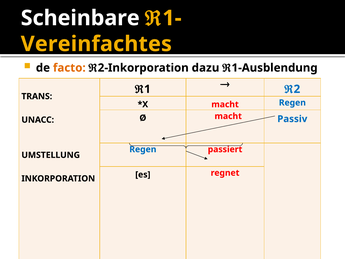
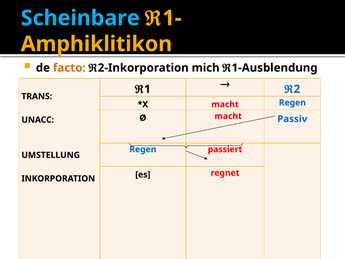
Scheinbare colour: white -> light blue
Vereinfachtes: Vereinfachtes -> Amphiklitikon
dazu: dazu -> mich
